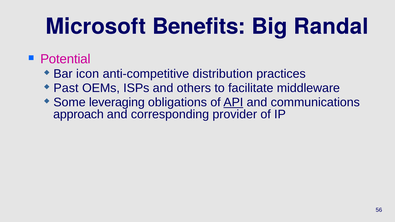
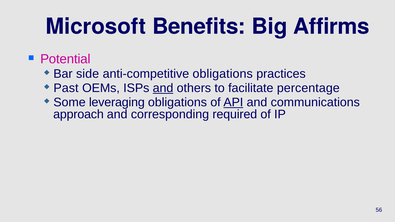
Randal: Randal -> Affirms
icon: icon -> side
anti-competitive distribution: distribution -> obligations
and at (163, 88) underline: none -> present
middleware: middleware -> percentage
provider: provider -> required
